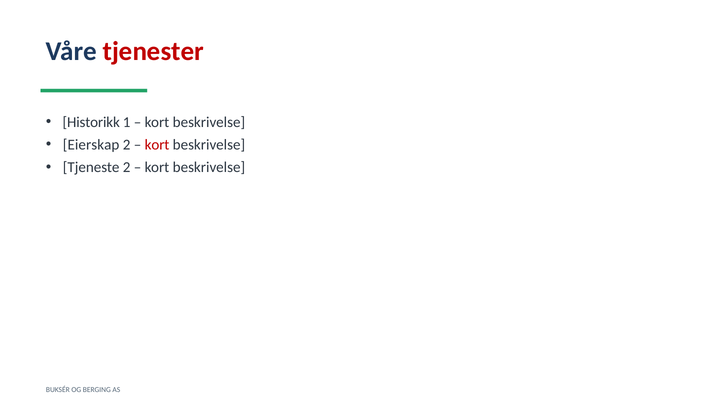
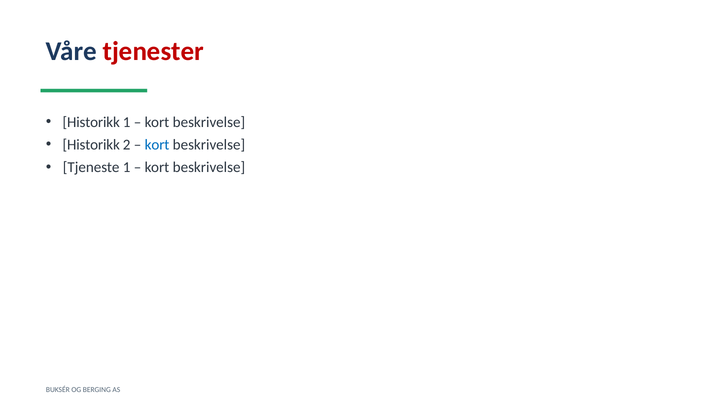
Eierskap at (91, 145): Eierskap -> Historikk
kort at (157, 145) colour: red -> blue
Tjeneste 2: 2 -> 1
